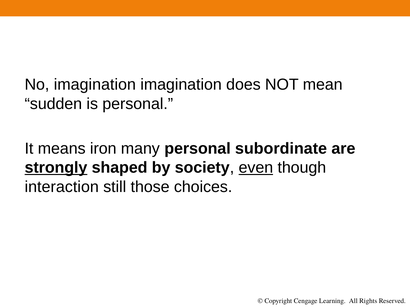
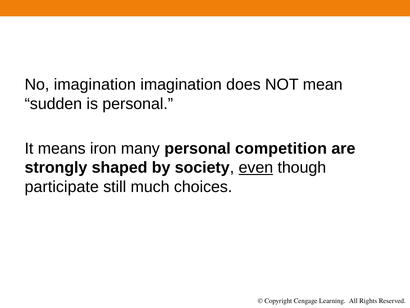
subordinate: subordinate -> competition
strongly underline: present -> none
interaction: interaction -> participate
those: those -> much
